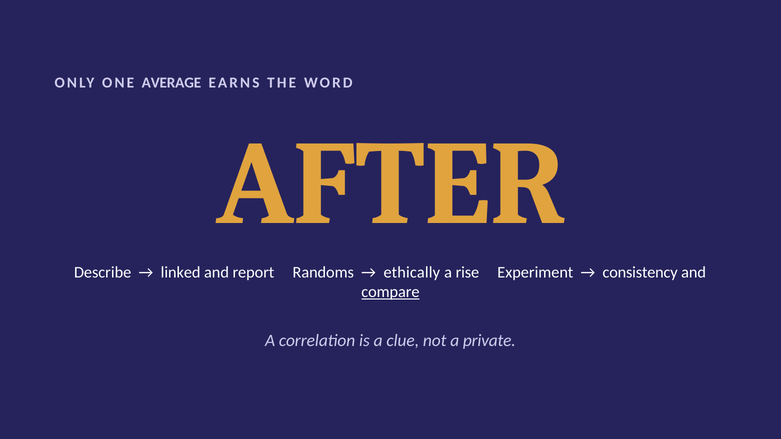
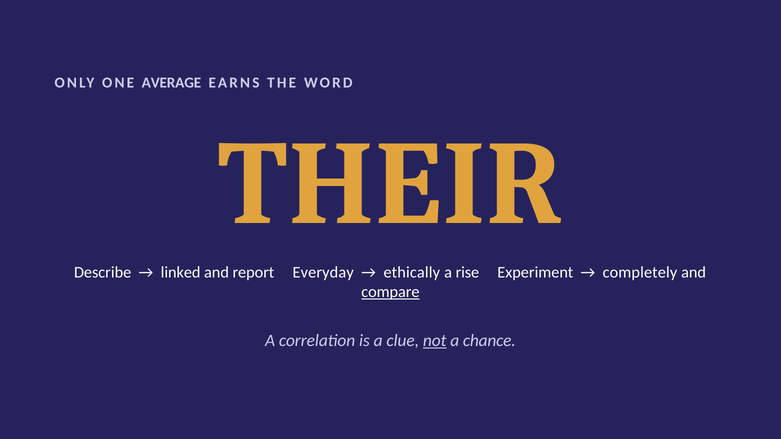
AFTER: AFTER -> THEIR
Randoms: Randoms -> Everyday
consistency: consistency -> completely
not underline: none -> present
private: private -> chance
